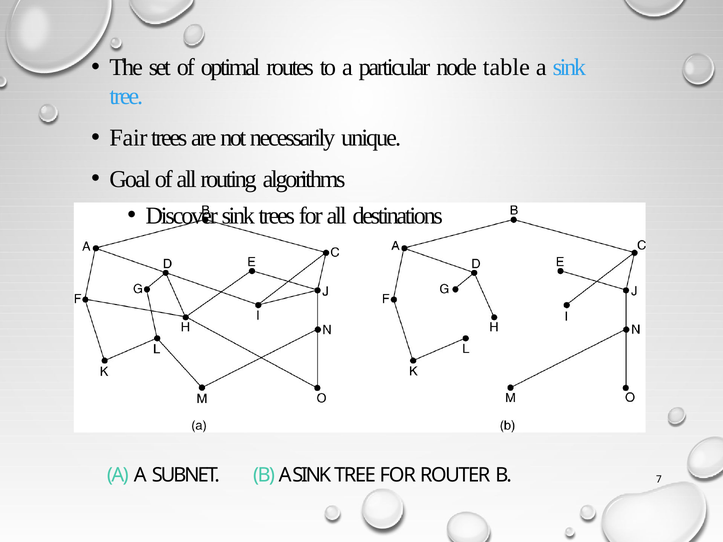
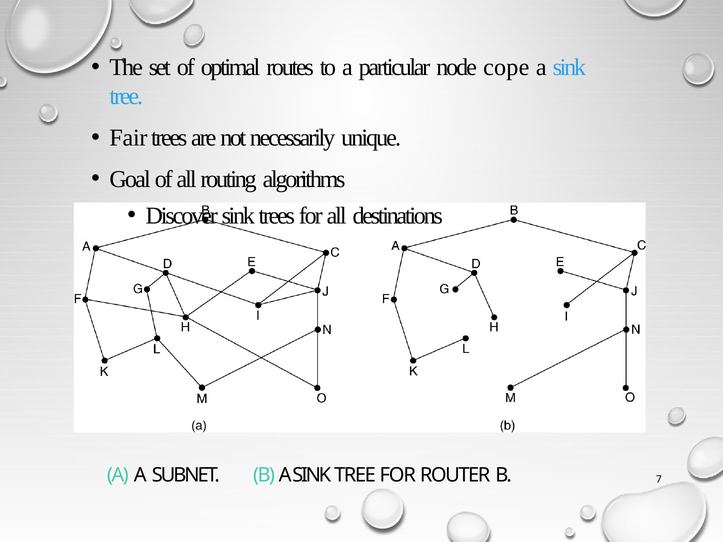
table: table -> cope
